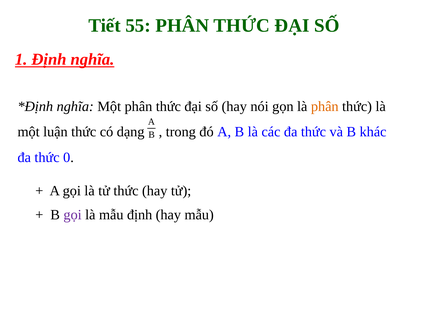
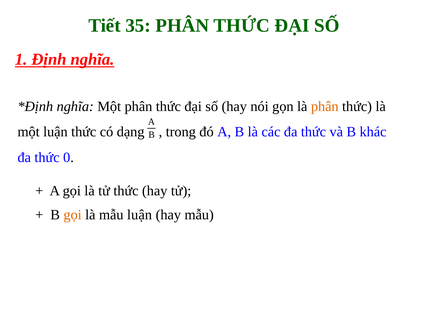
55: 55 -> 35
gọi at (73, 215) colour: purple -> orange
mẫu định: định -> luận
